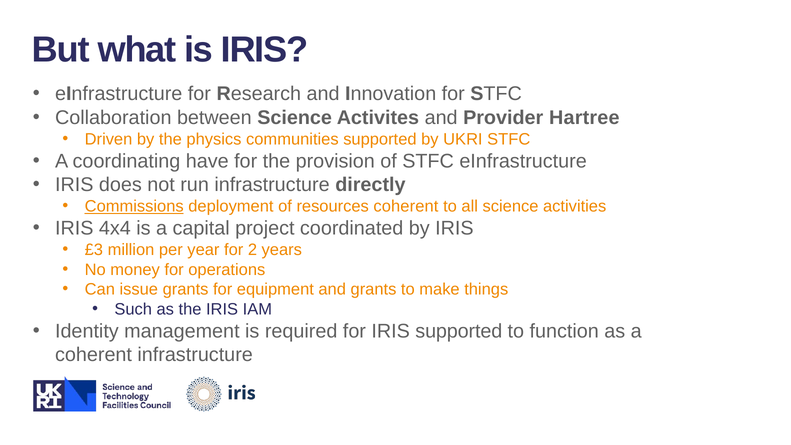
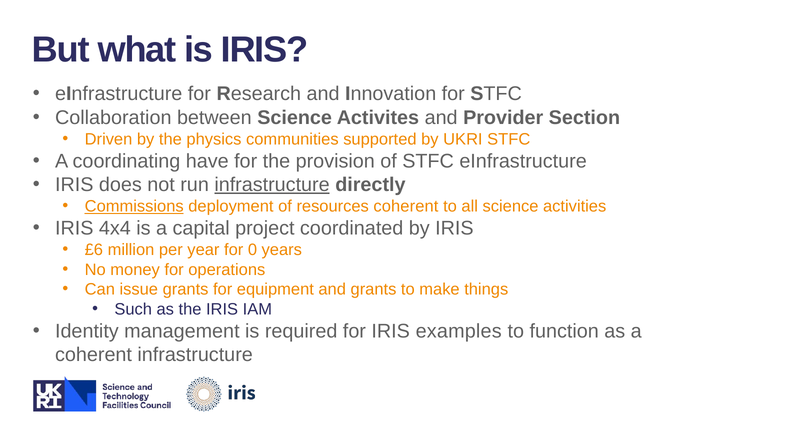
Hartree: Hartree -> Section
infrastructure at (272, 185) underline: none -> present
£3: £3 -> £6
2: 2 -> 0
IRIS supported: supported -> examples
